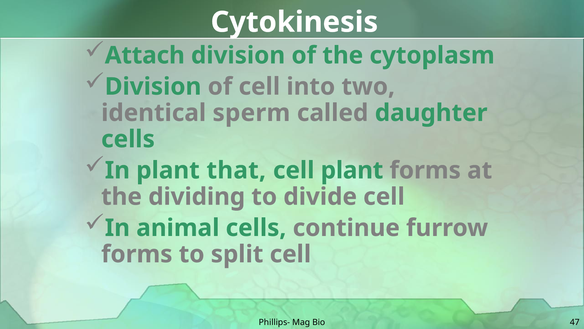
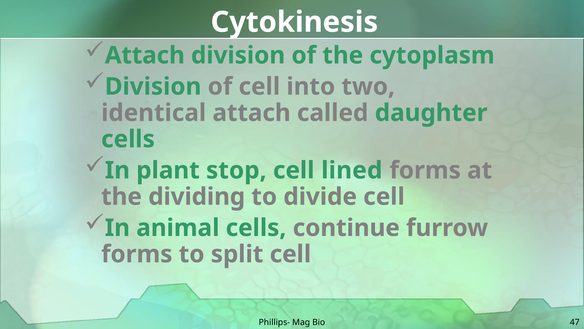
identical sperm: sperm -> attach
that: that -> stop
cell plant: plant -> lined
